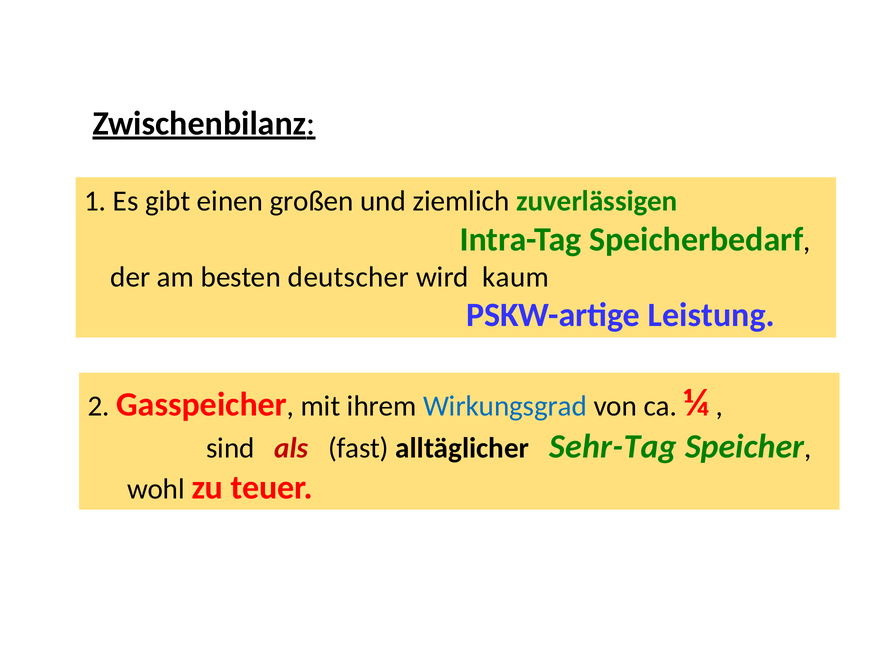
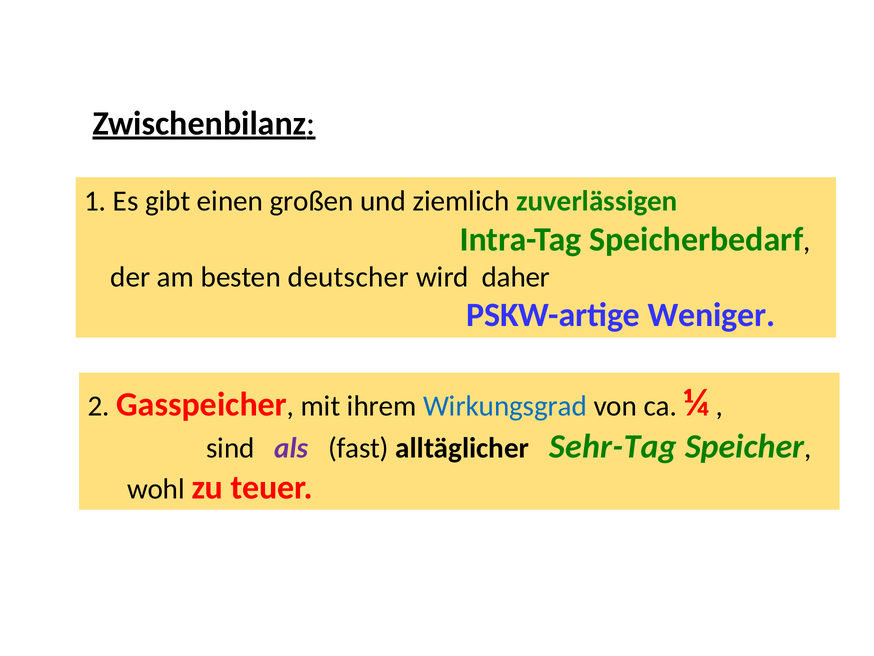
kaum: kaum -> daher
Leistung: Leistung -> Weniger
als colour: red -> purple
